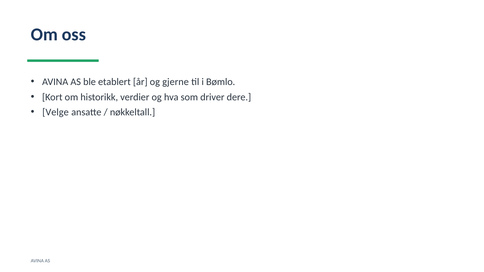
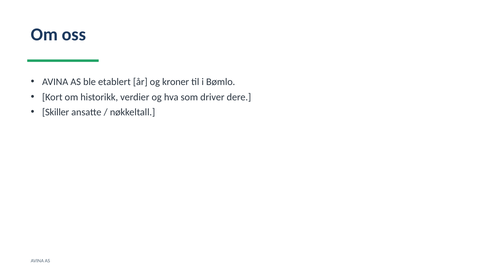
gjerne: gjerne -> kroner
Velge: Velge -> Skiller
